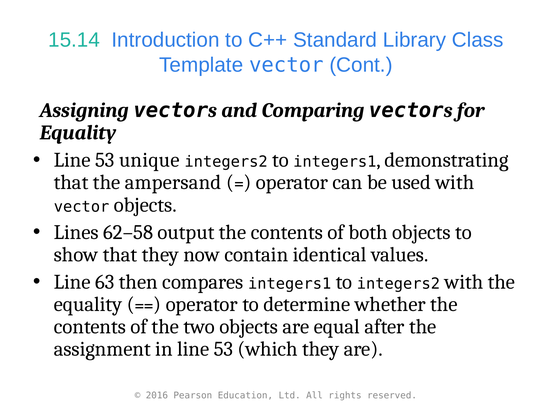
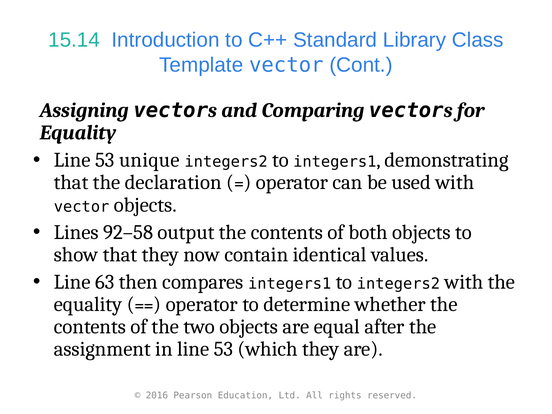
ampersand: ampersand -> declaration
62–58: 62–58 -> 92–58
